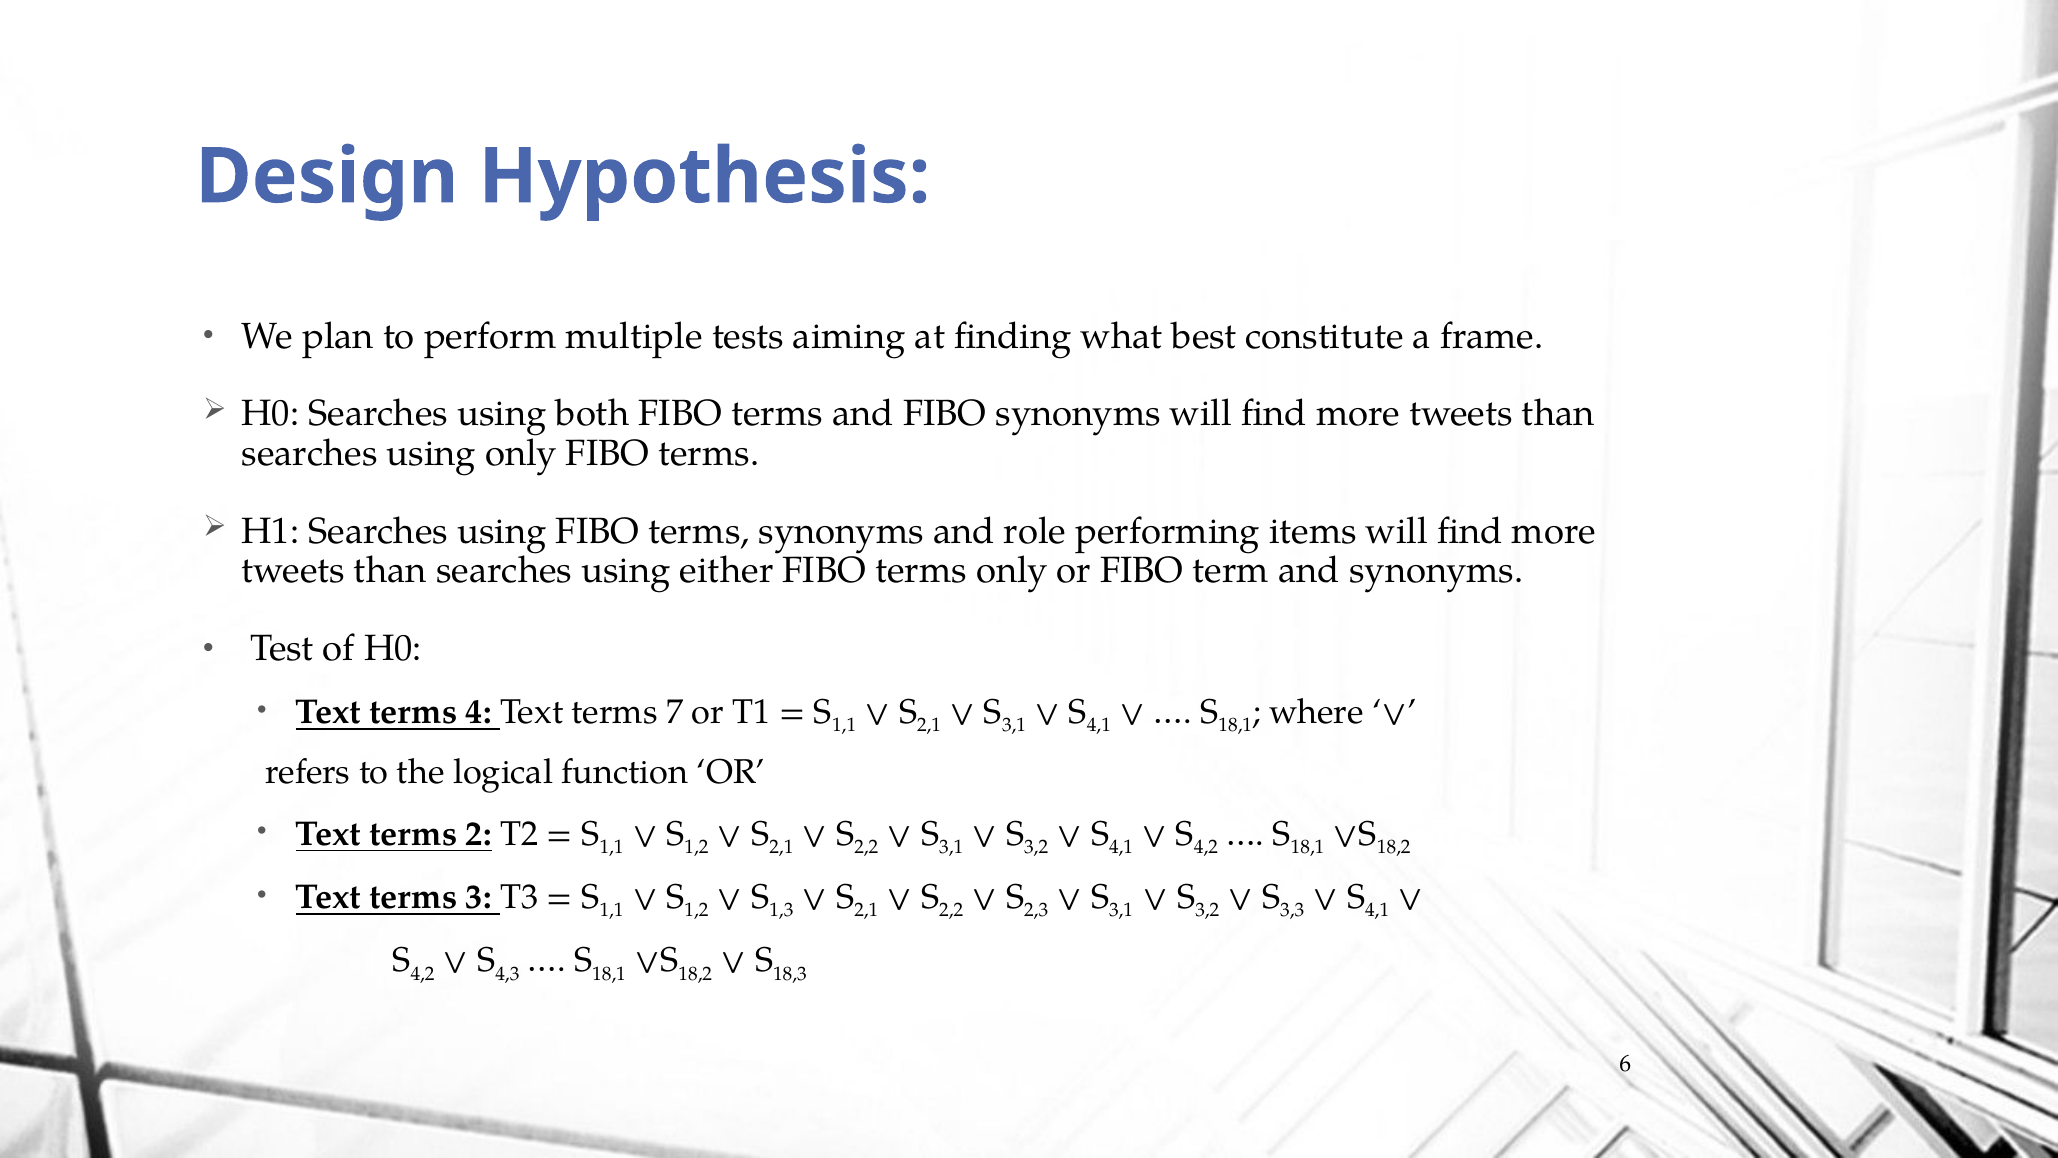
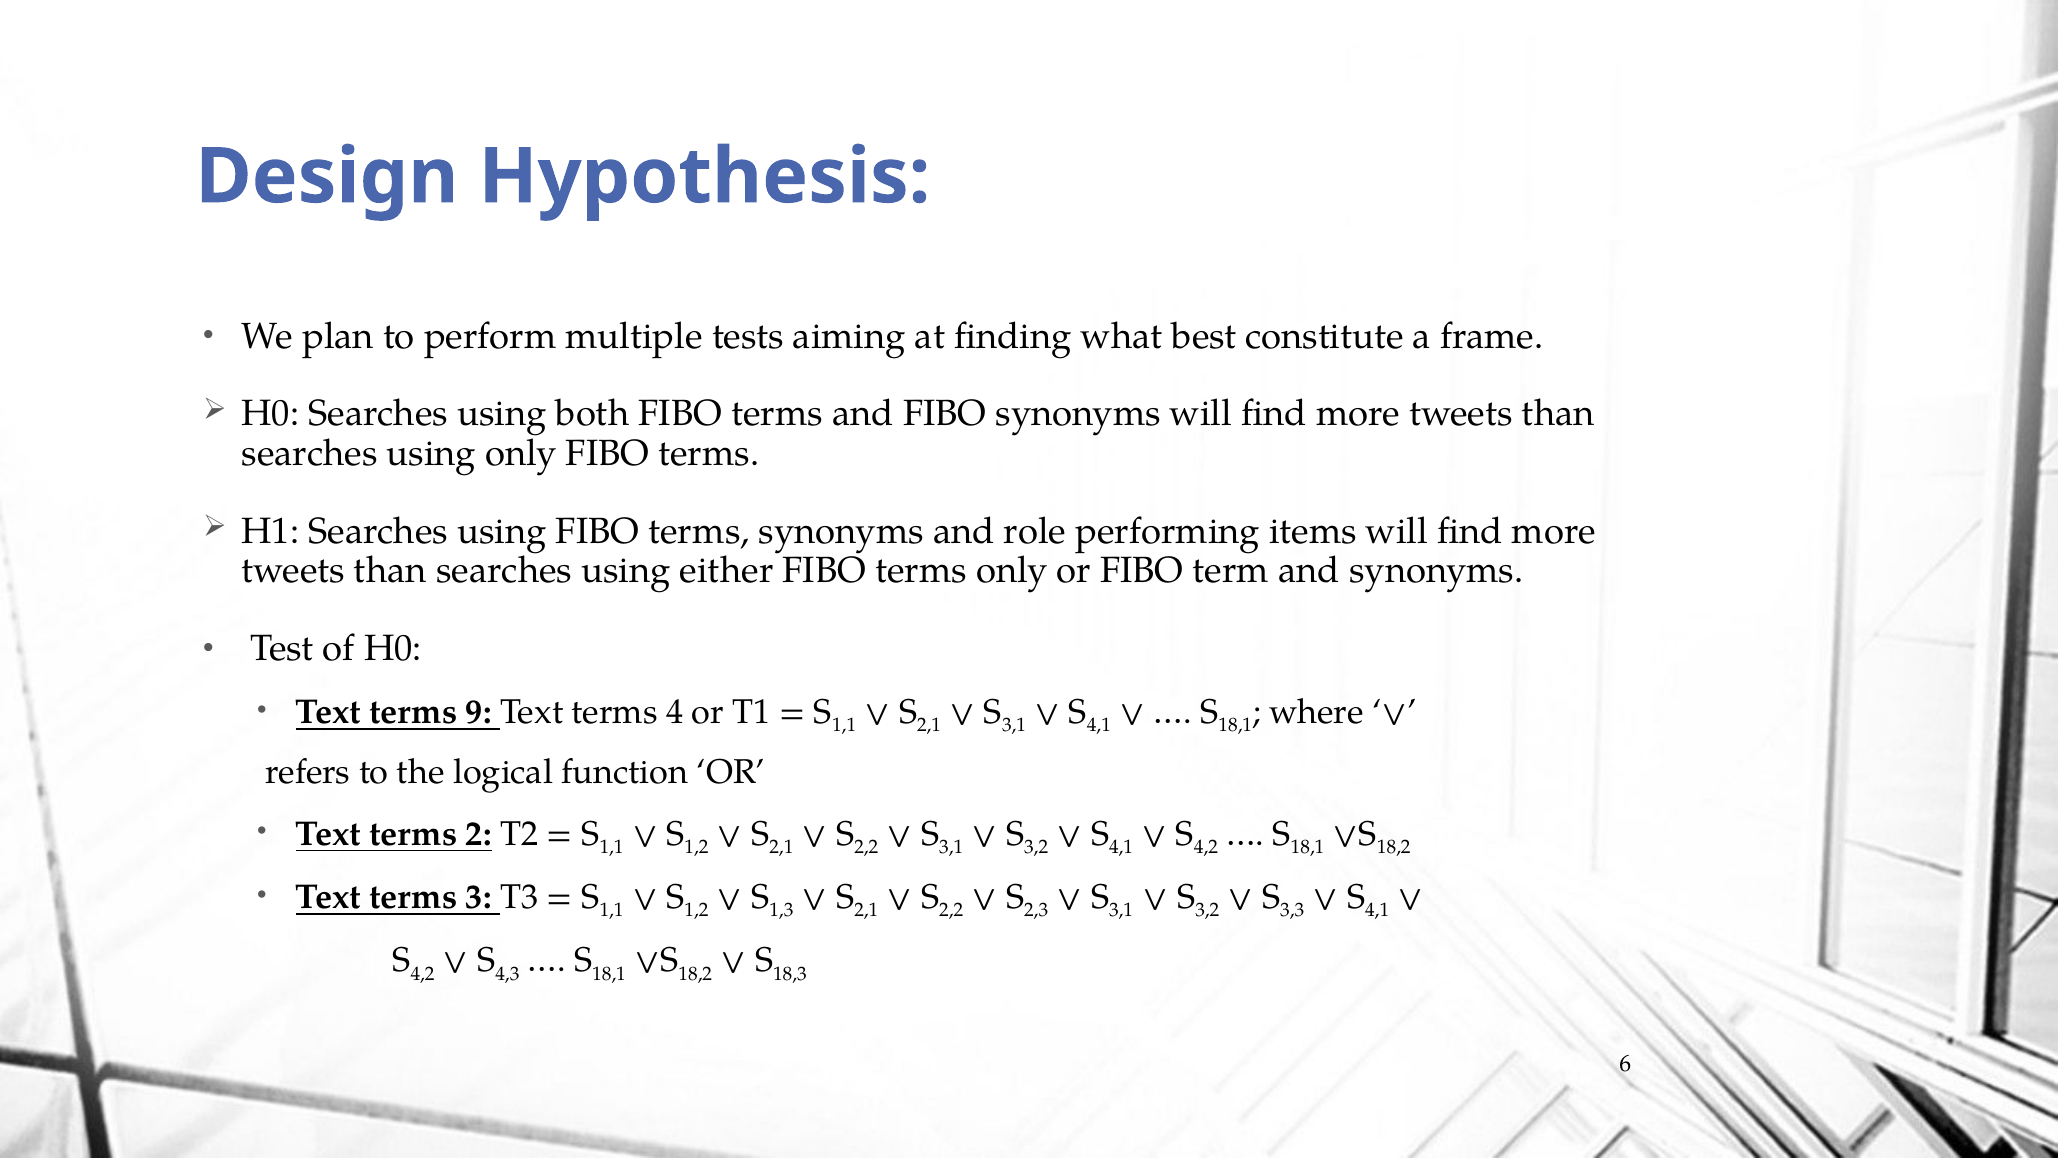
4: 4 -> 9
7: 7 -> 4
